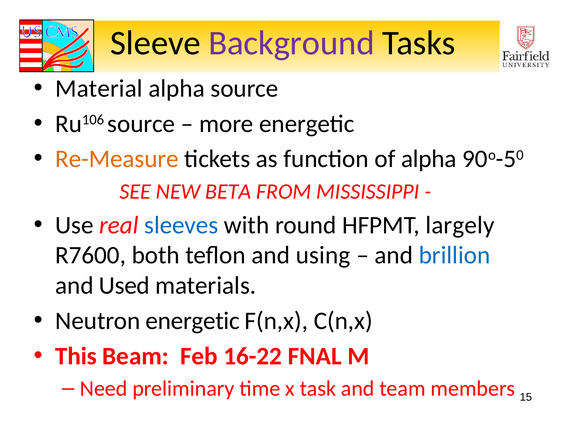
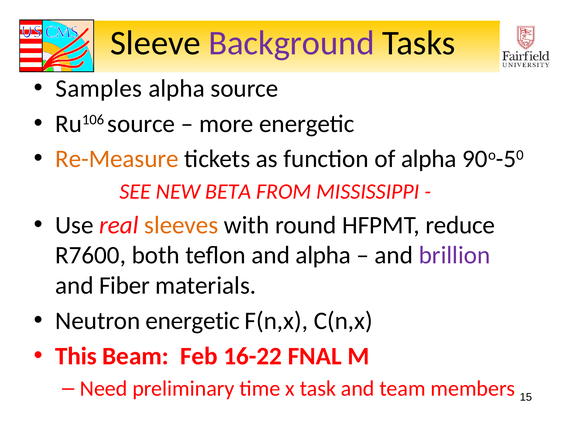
Material: Material -> Samples
sleeves colour: blue -> orange
largely: largely -> reduce
and using: using -> alpha
brillion colour: blue -> purple
Used: Used -> Fiber
